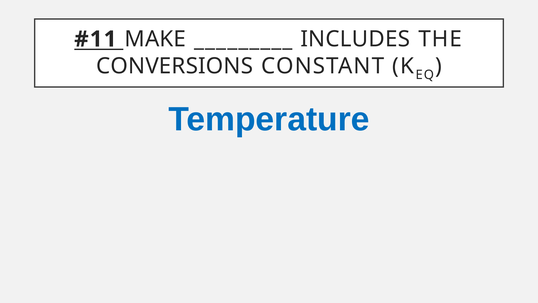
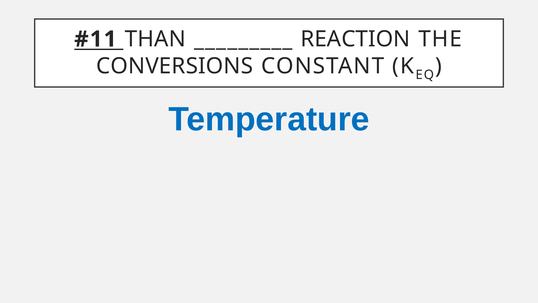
MAKE: MAKE -> THAN
INCLUDES: INCLUDES -> REACTION
